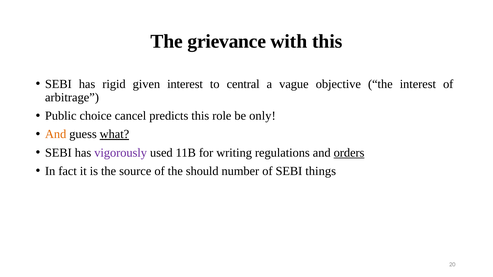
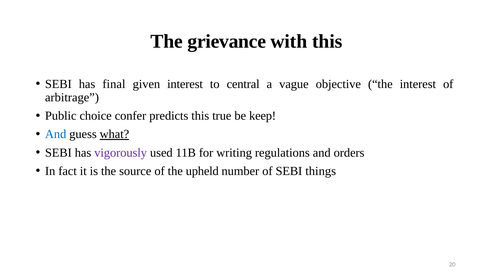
rigid: rigid -> final
cancel: cancel -> confer
role: role -> true
only: only -> keep
And at (56, 134) colour: orange -> blue
orders underline: present -> none
should: should -> upheld
